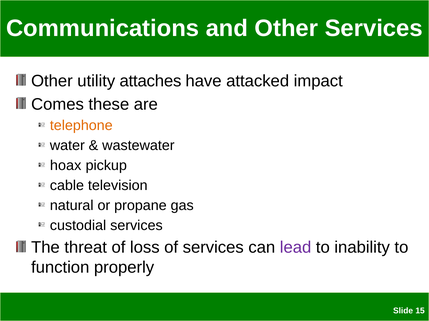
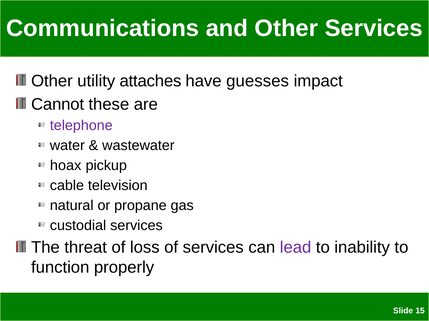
attacked: attacked -> guesses
Comes: Comes -> Cannot
telephone colour: orange -> purple
